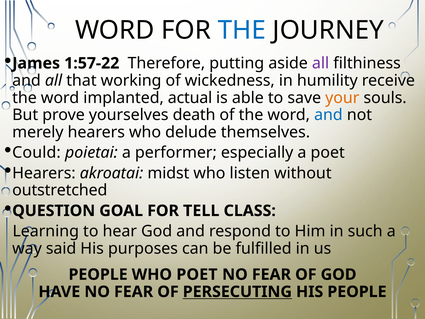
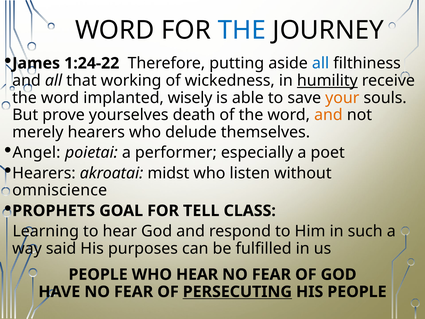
1:57-22: 1:57-22 -> 1:24-22
all at (321, 63) colour: purple -> blue
humility underline: none -> present
actual: actual -> wisely
and at (328, 115) colour: blue -> orange
Could: Could -> Angel
outstretched: outstretched -> omniscience
QUESTION: QUESTION -> PROPHETS
WHO POET: POET -> HEAR
